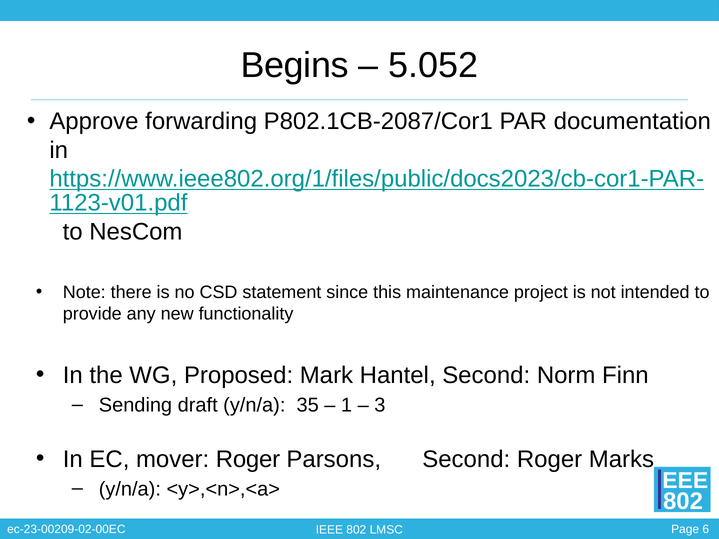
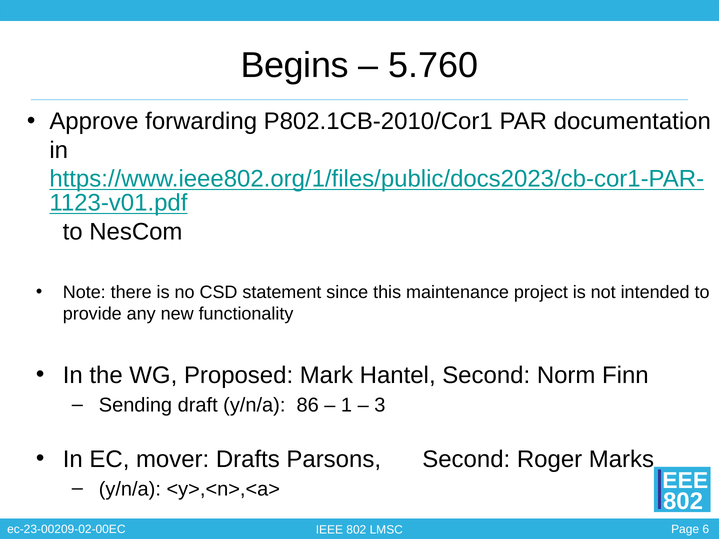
5.052: 5.052 -> 5.760
P802.1CB-2087/Cor1: P802.1CB-2087/Cor1 -> P802.1CB-2010/Cor1
35: 35 -> 86
mover Roger: Roger -> Drafts
